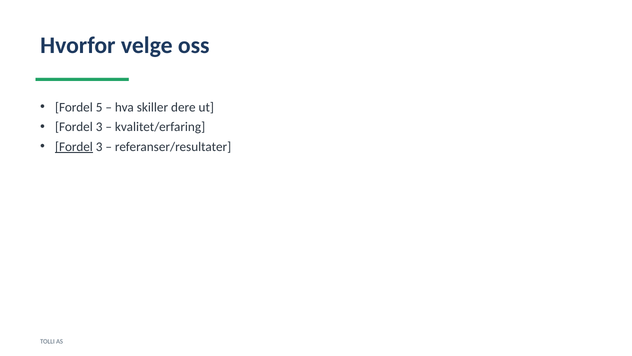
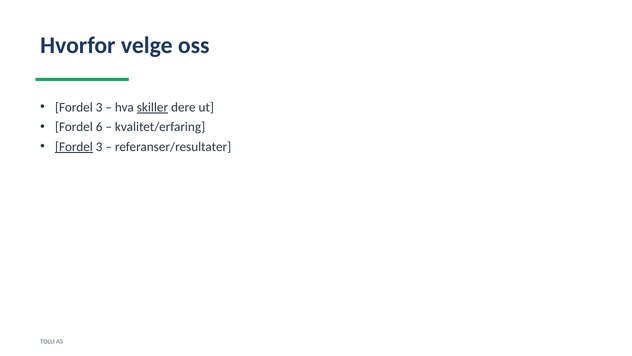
5 at (99, 107): 5 -> 3
skiller underline: none -> present
3 at (99, 127): 3 -> 6
